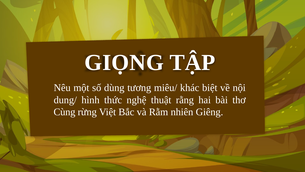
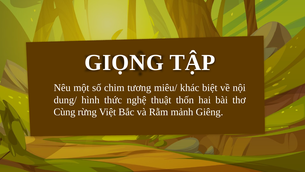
dùng: dùng -> chim
rằng: rằng -> thốn
nhiên: nhiên -> mảnh
